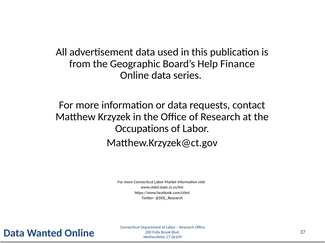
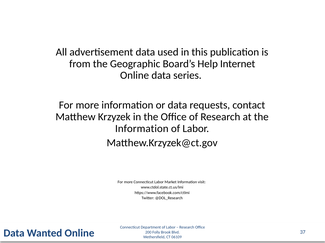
Finance: Finance -> Internet
Occupations at (142, 129): Occupations -> Information
